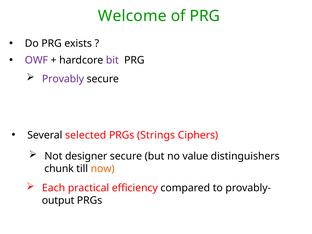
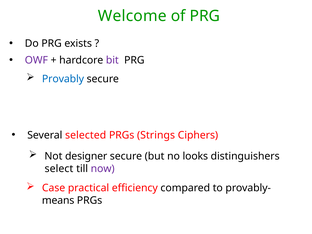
Provably colour: purple -> blue
value: value -> looks
chunk: chunk -> select
now colour: orange -> purple
Each: Each -> Case
output: output -> means
